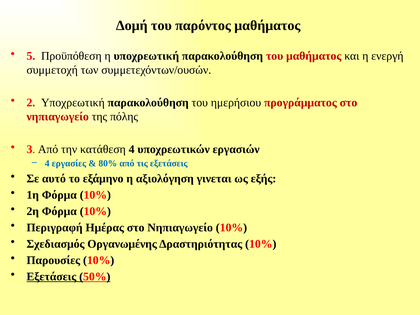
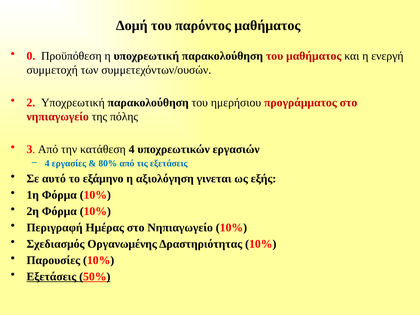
5: 5 -> 0
